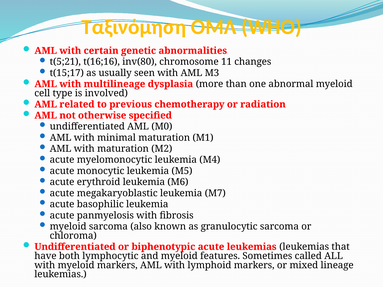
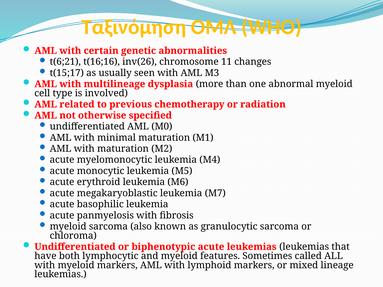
t(5;21: t(5;21 -> t(6;21
inv(80: inv(80 -> inv(26
